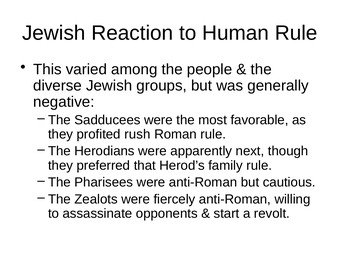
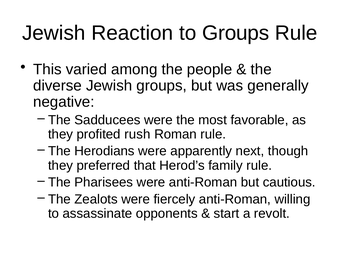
to Human: Human -> Groups
